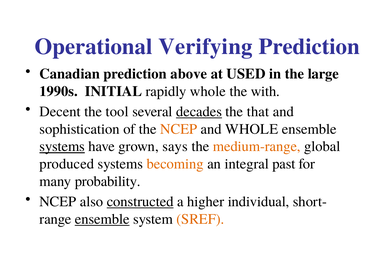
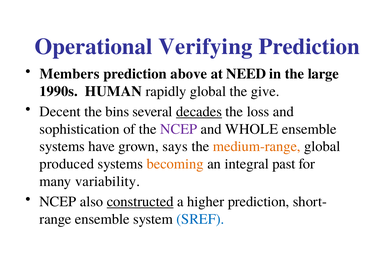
Canadian: Canadian -> Members
USED: USED -> NEED
INITIAL: INITIAL -> HUMAN
rapidly whole: whole -> global
with: with -> give
tool: tool -> bins
that: that -> loss
NCEP at (179, 129) colour: orange -> purple
systems at (62, 146) underline: present -> none
probability: probability -> variability
higher individual: individual -> prediction
ensemble at (102, 219) underline: present -> none
SREF colour: orange -> blue
